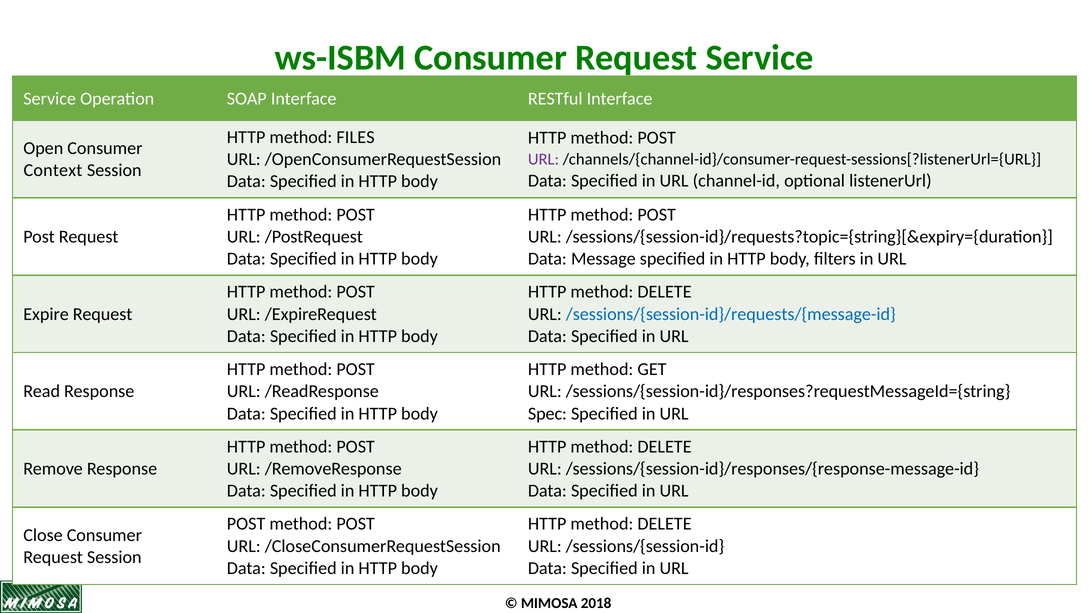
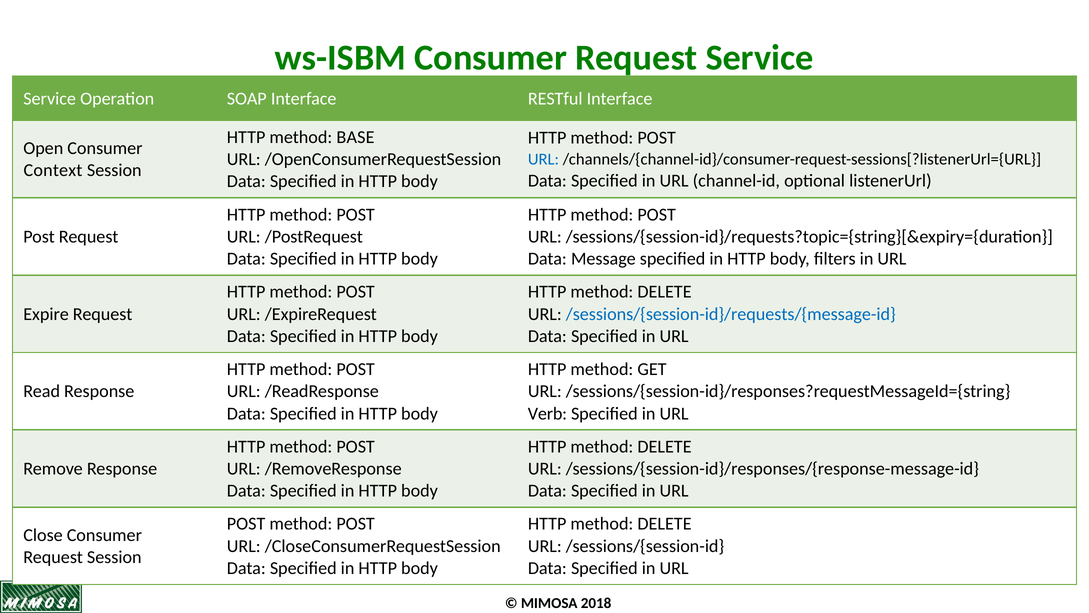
FILES: FILES -> BASE
URL at (543, 159) colour: purple -> blue
Spec: Spec -> Verb
